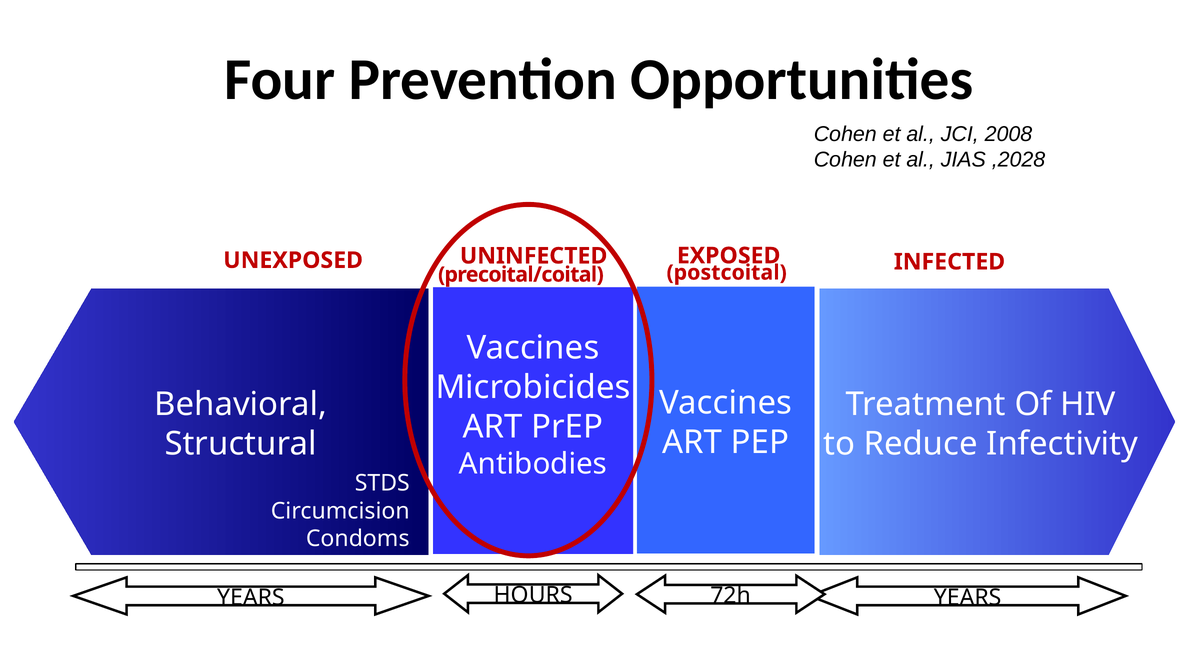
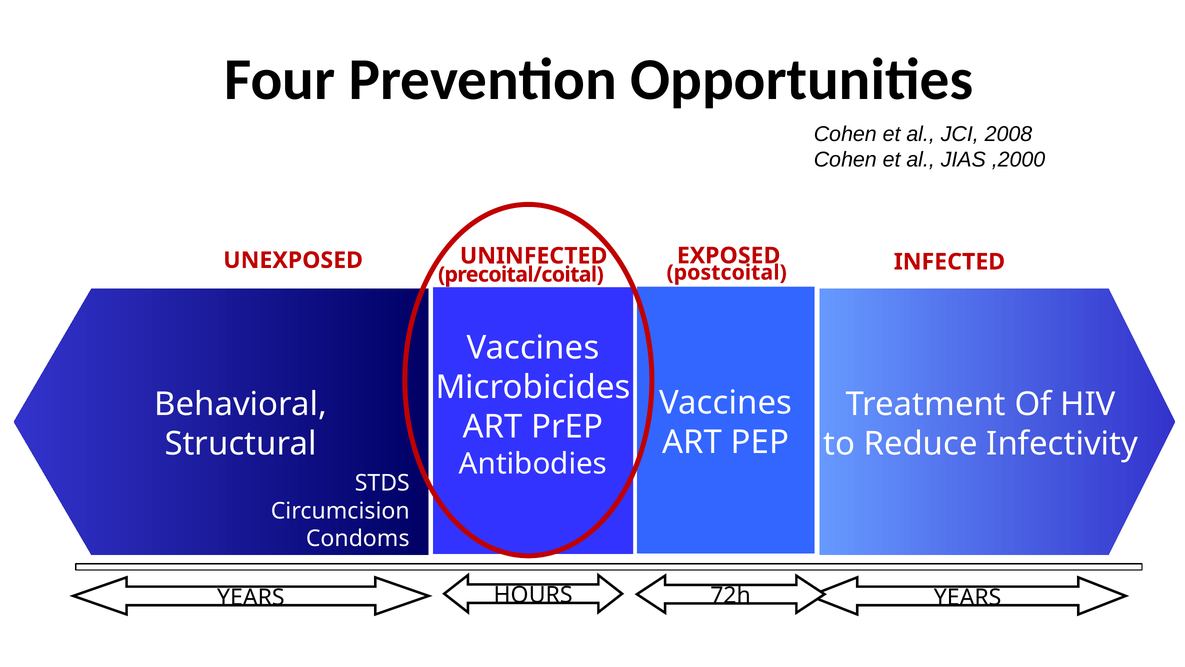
,2028: ,2028 -> ,2000
